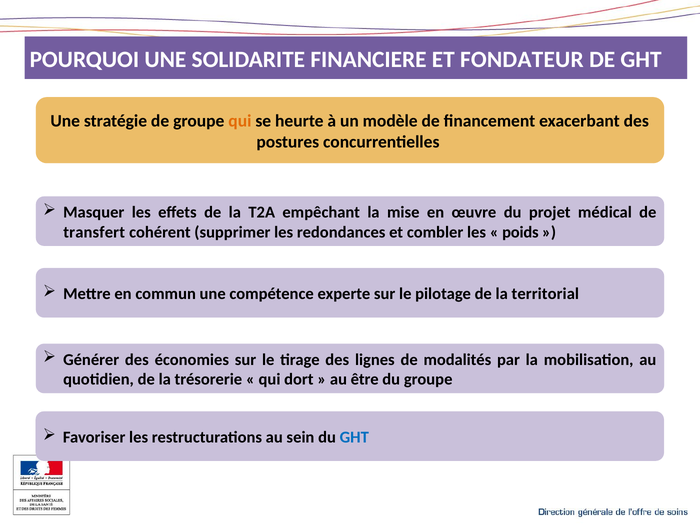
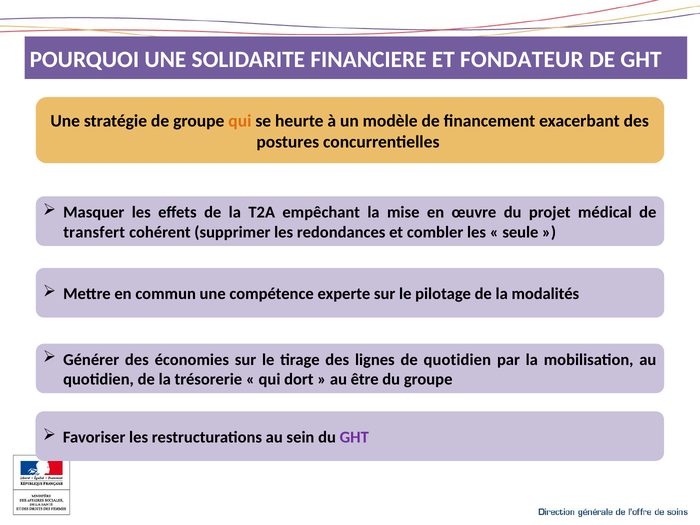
poids: poids -> seule
territorial: territorial -> modalités
de modalités: modalités -> quotidien
GHT at (354, 437) colour: blue -> purple
